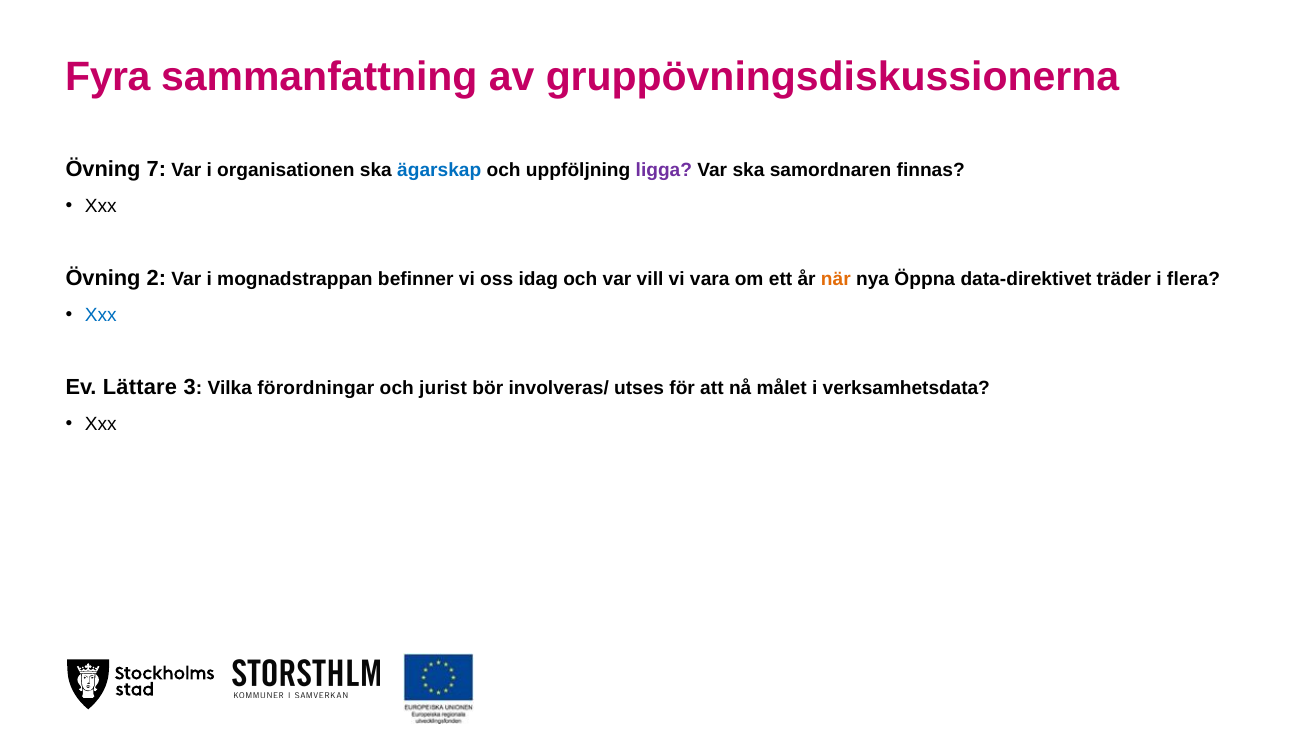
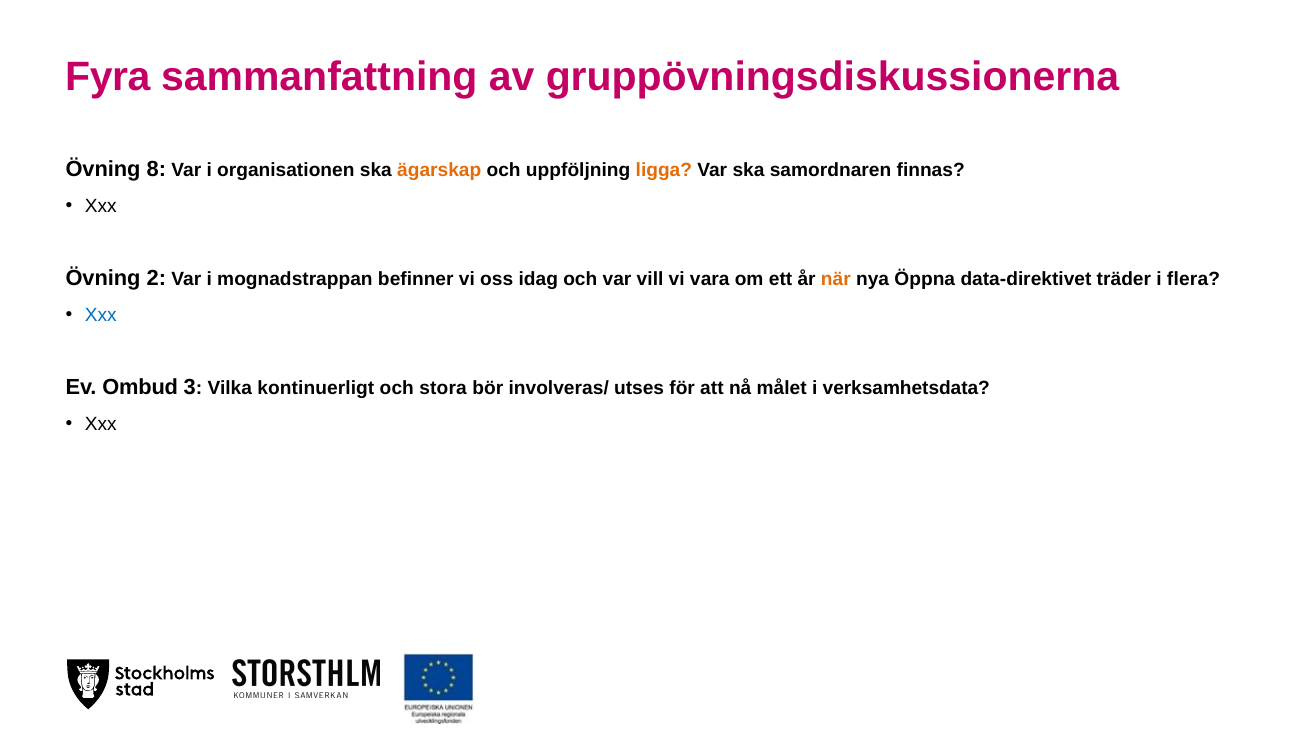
7: 7 -> 8
ägarskap colour: blue -> orange
ligga colour: purple -> orange
Lättare: Lättare -> Ombud
förordningar: förordningar -> kontinuerligt
jurist: jurist -> stora
